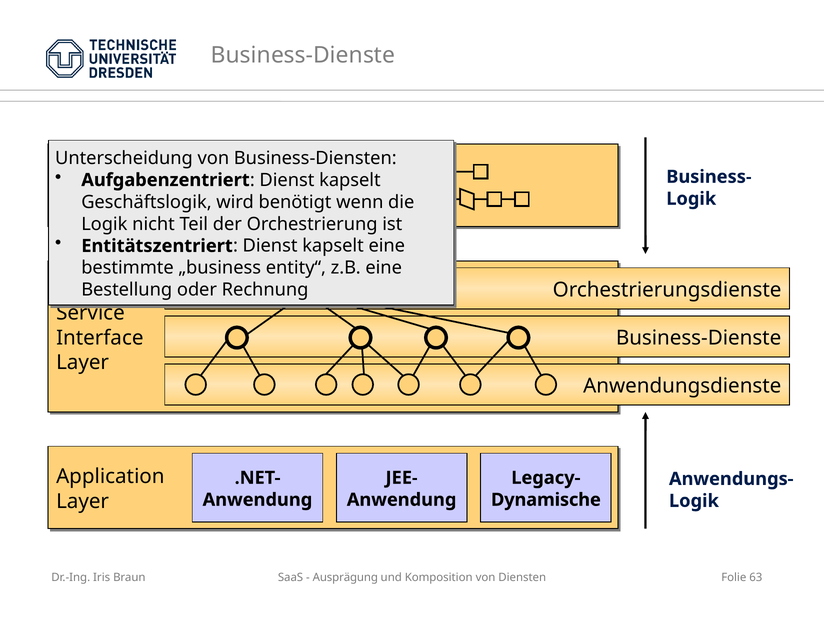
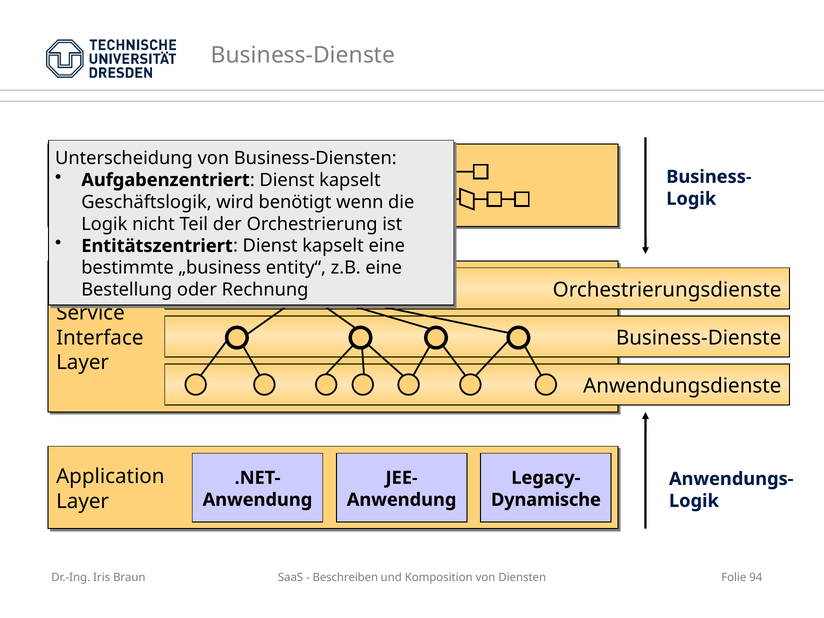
Ausprägung: Ausprägung -> Beschreiben
63: 63 -> 94
